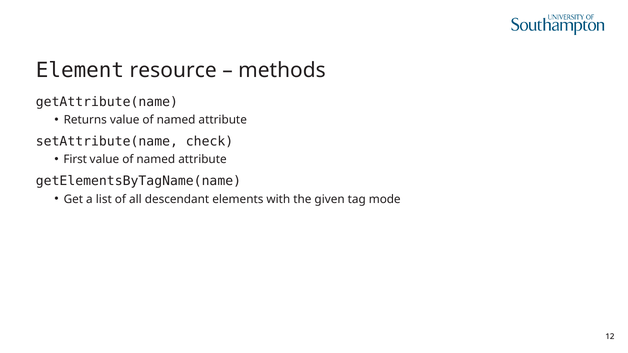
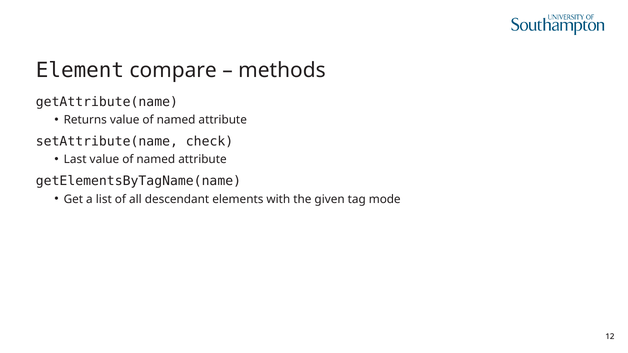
resource: resource -> compare
First: First -> Last
